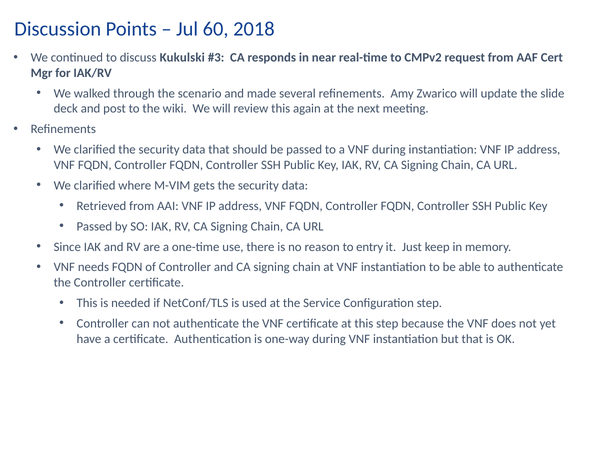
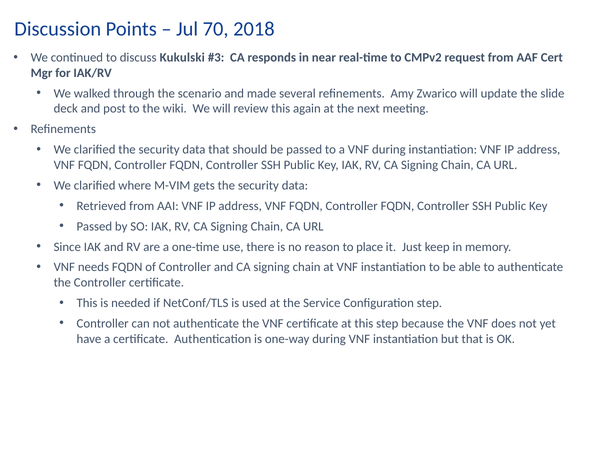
60: 60 -> 70
entry: entry -> place
